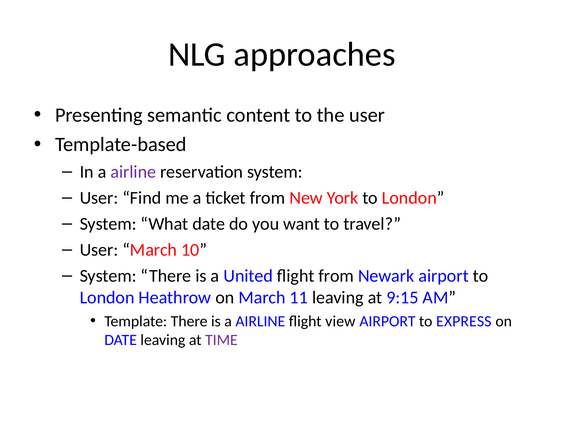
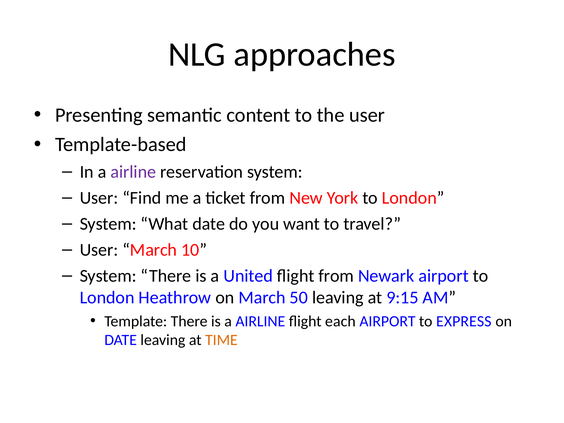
11: 11 -> 50
view: view -> each
TIME colour: purple -> orange
